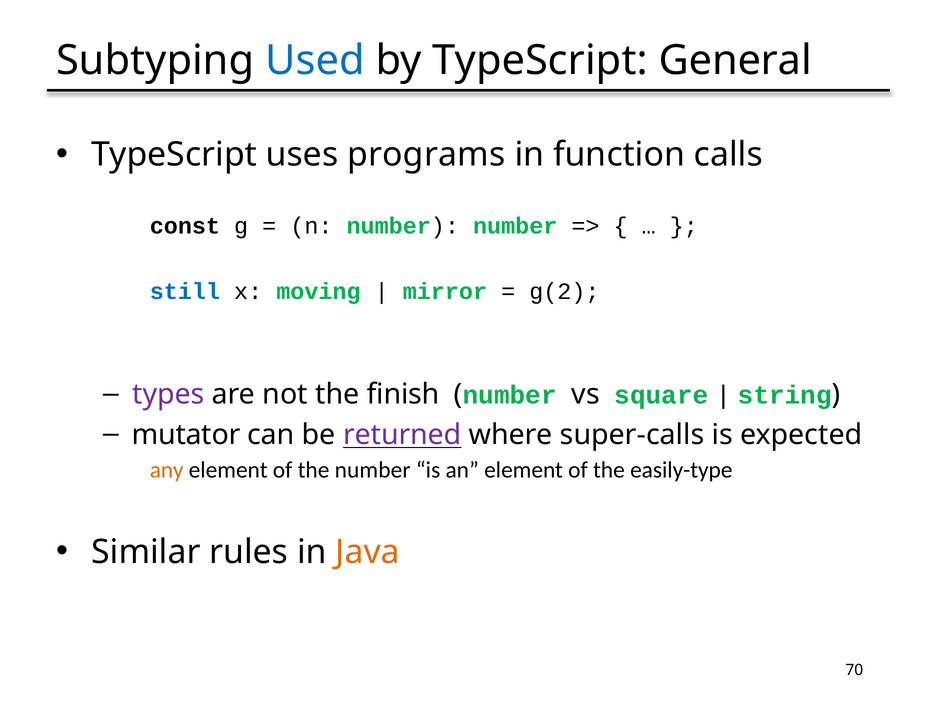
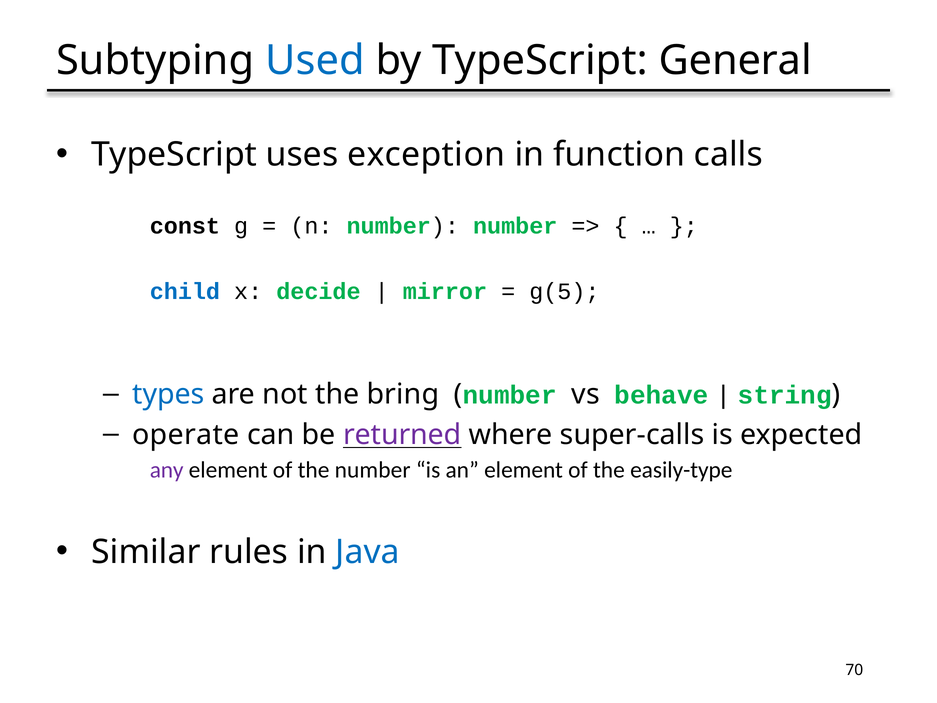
programs: programs -> exception
still: still -> child
moving: moving -> decide
g(2: g(2 -> g(5
types colour: purple -> blue
finish: finish -> bring
square: square -> behave
mutator: mutator -> operate
any colour: orange -> purple
Java colour: orange -> blue
